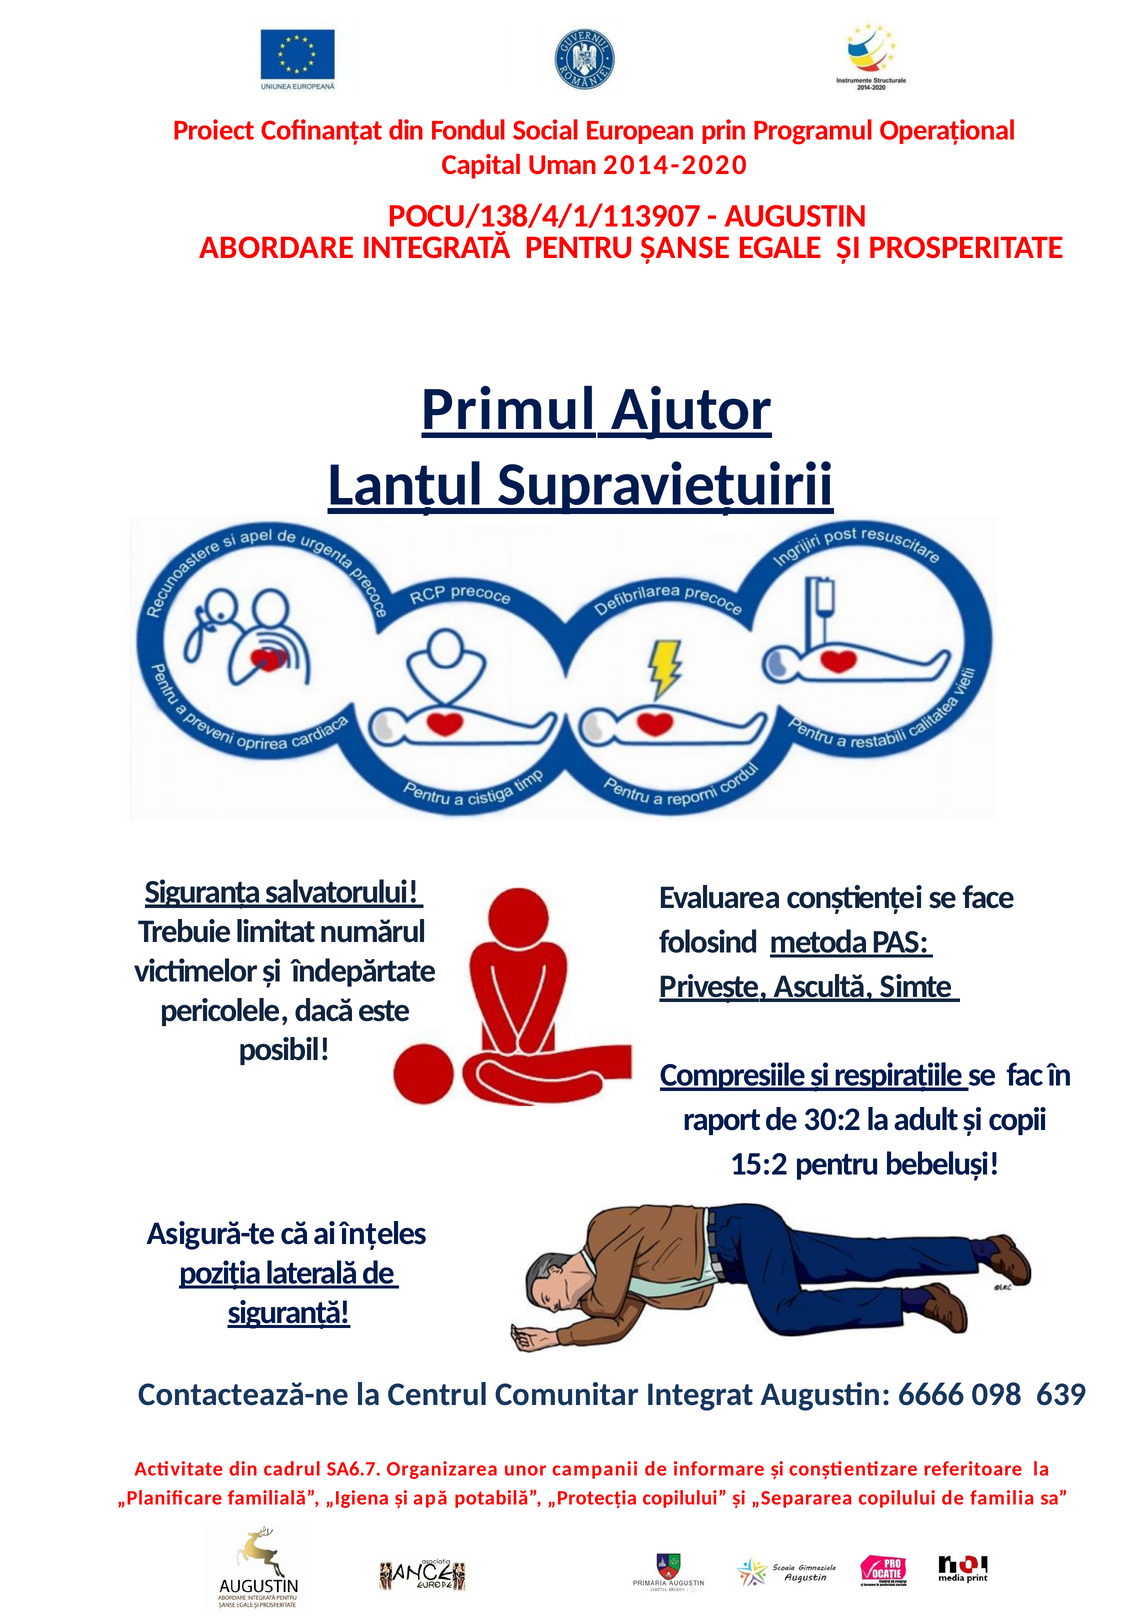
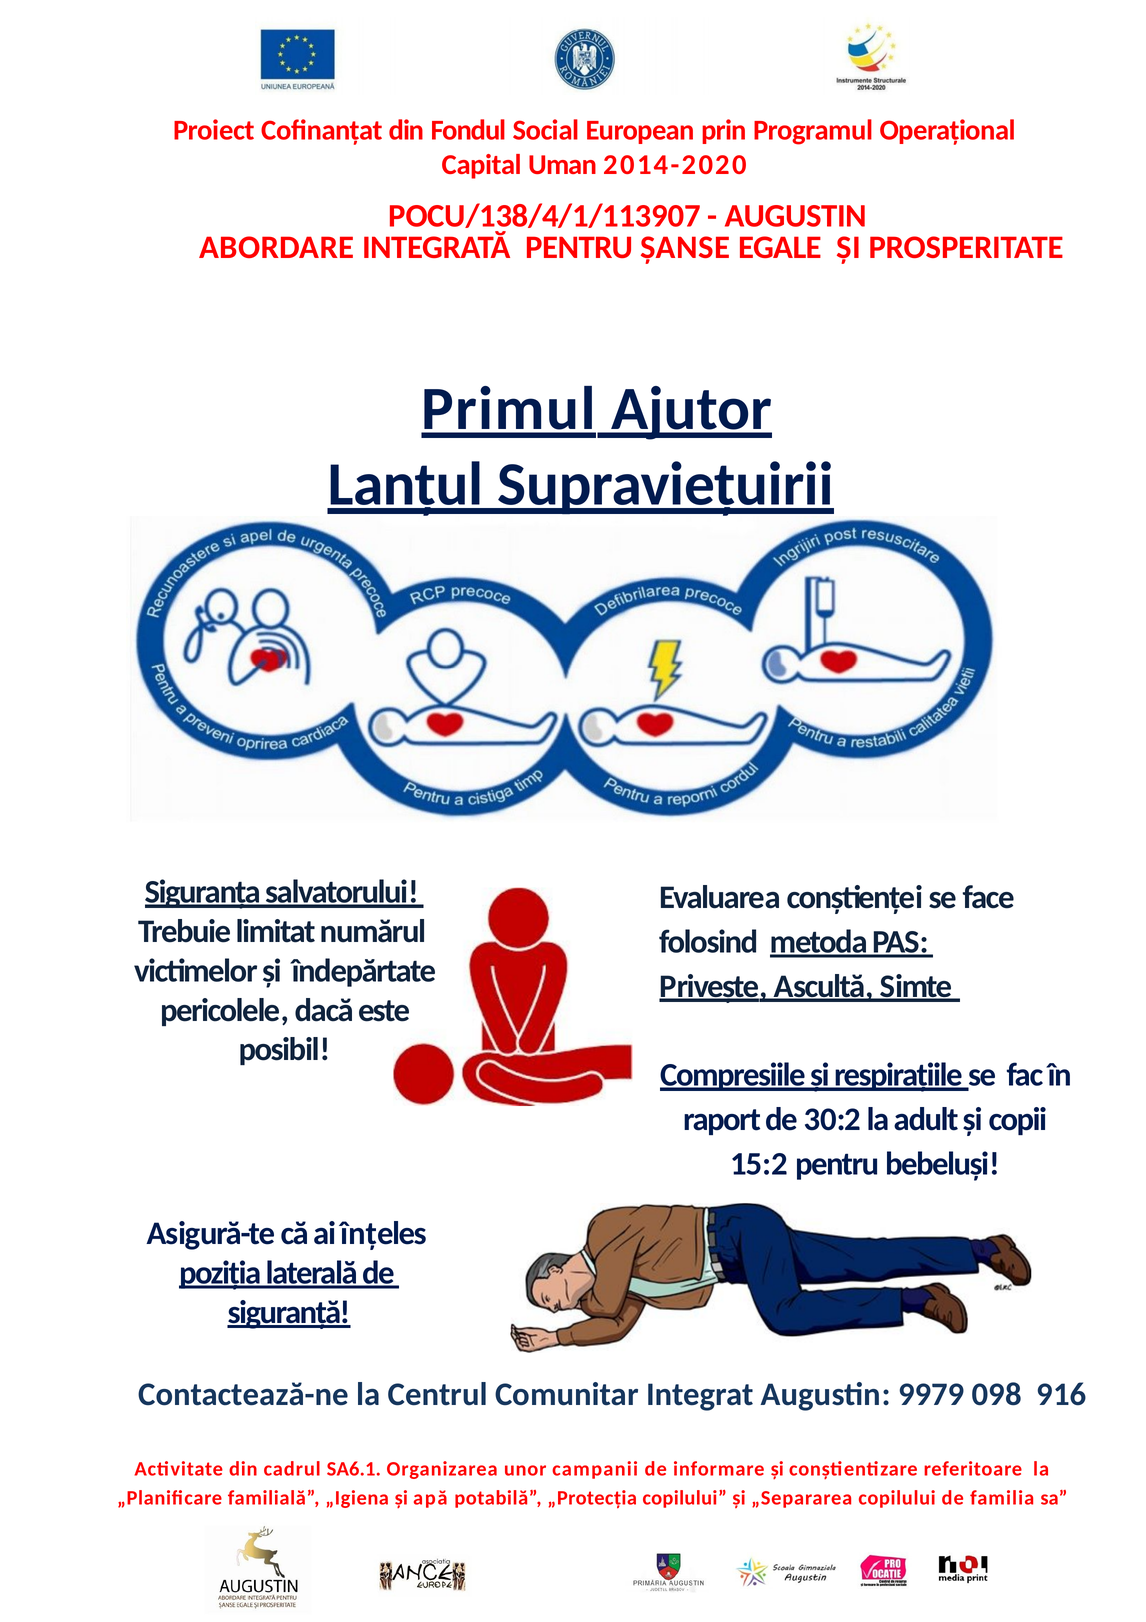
6666: 6666 -> 9979
639: 639 -> 916
SA6.7: SA6.7 -> SA6.1
